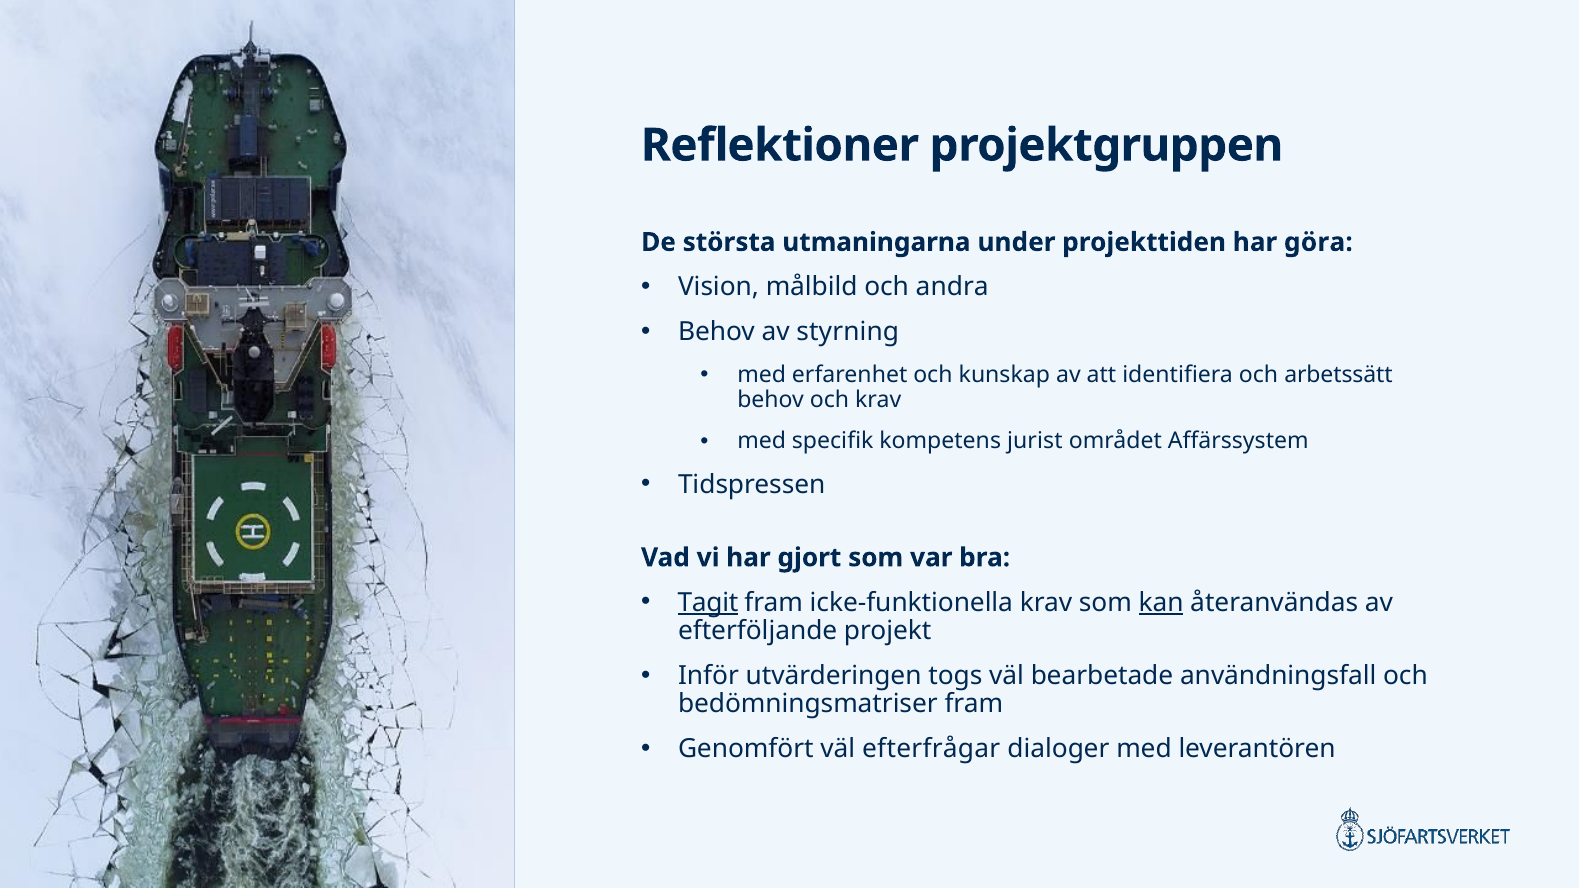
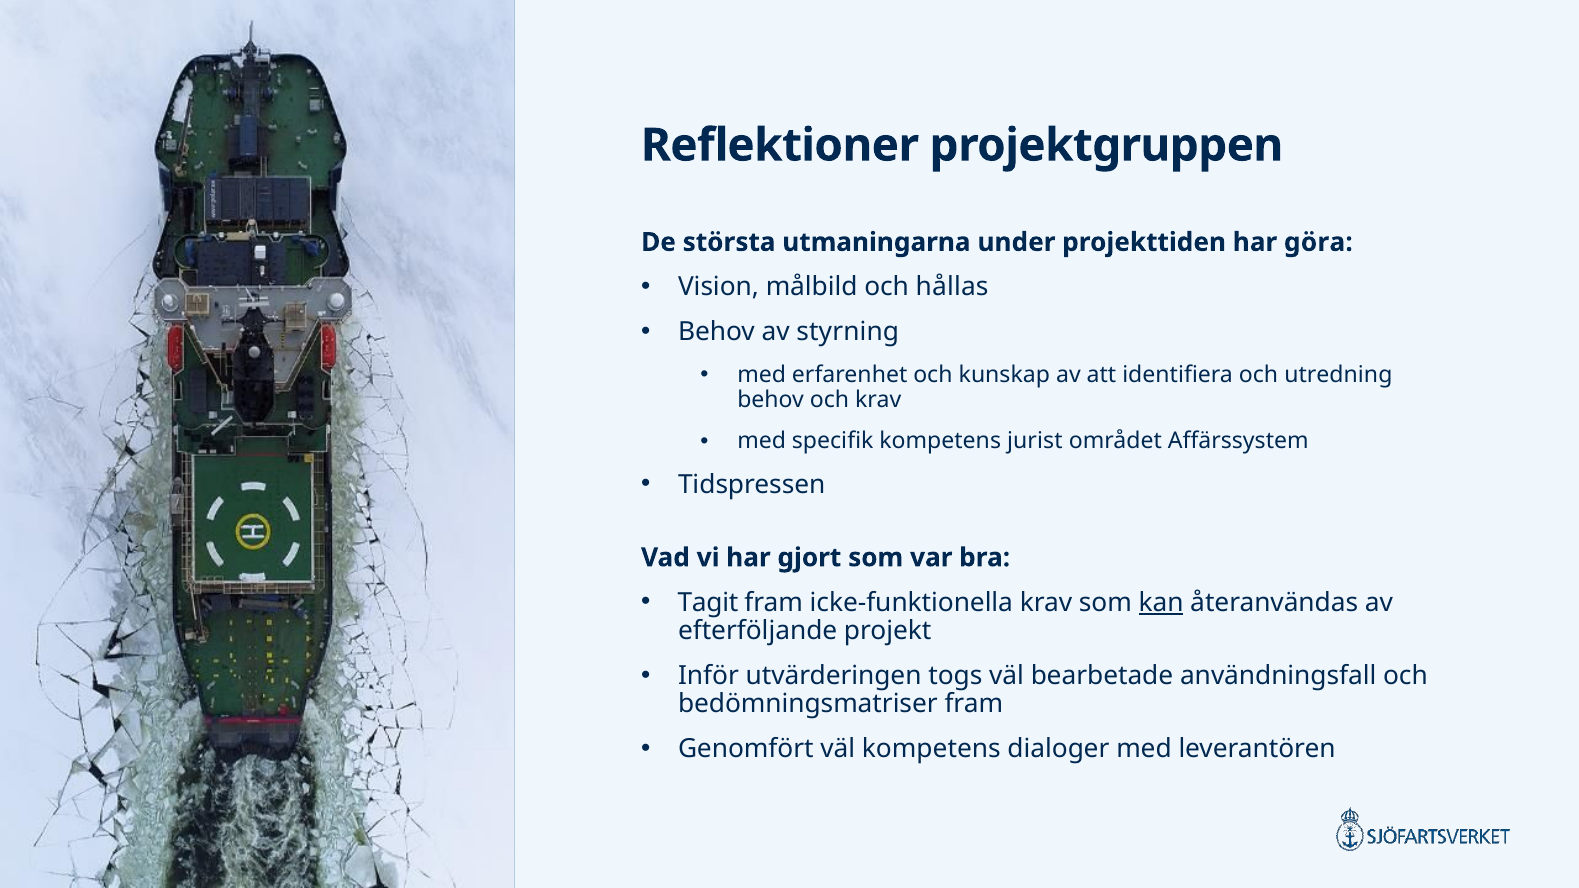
andra: andra -> hållas
arbetssätt: arbetssätt -> utredning
Tagit underline: present -> none
väl efterfrågar: efterfrågar -> kompetens
